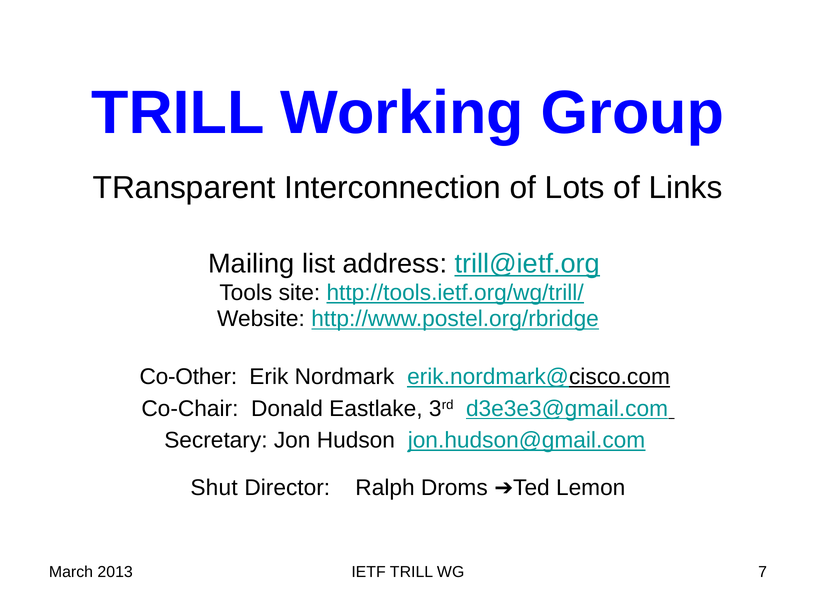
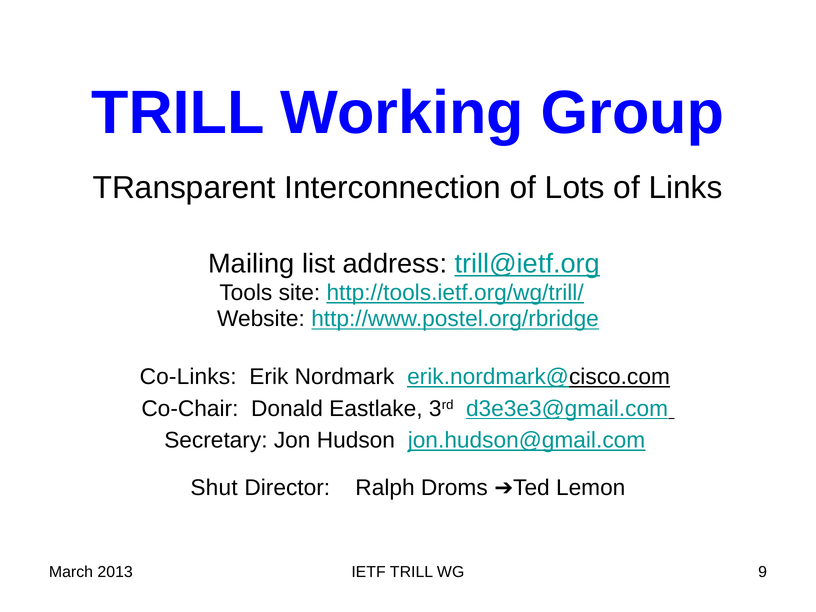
Co-Other: Co-Other -> Co-Links
7: 7 -> 9
